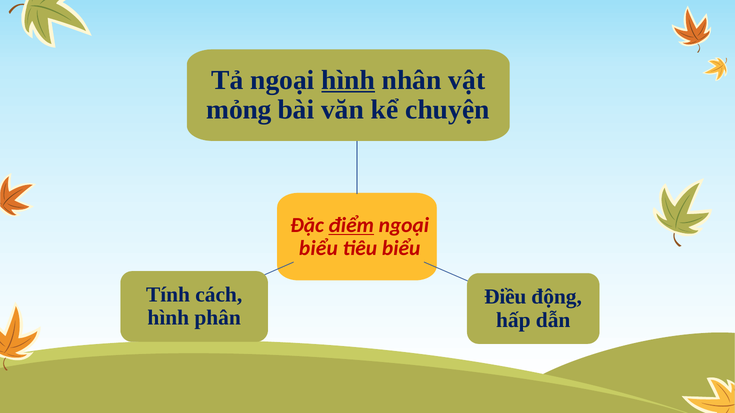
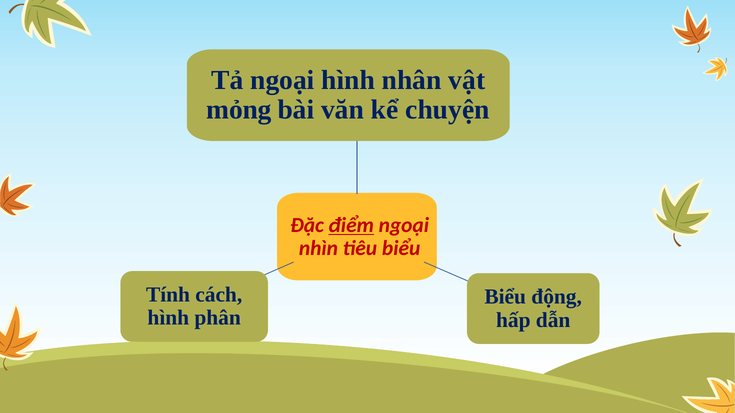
hình at (348, 80) underline: present -> none
biểu at (318, 249): biểu -> nhìn
Điều at (505, 297): Điều -> Biểu
